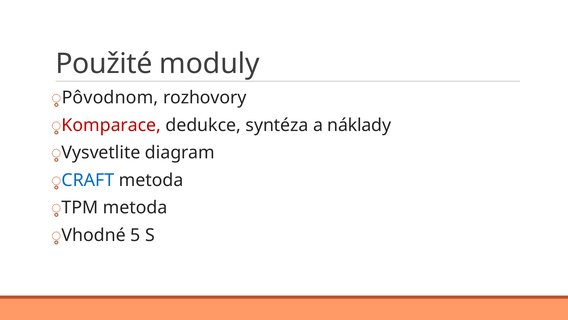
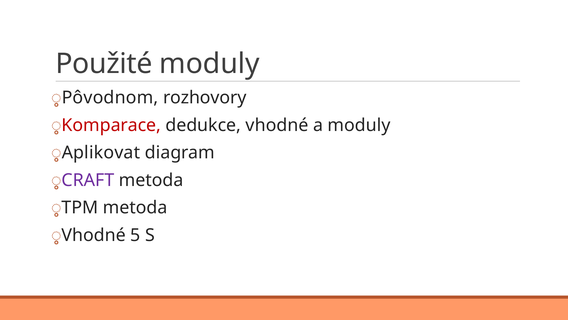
dedukce syntéza: syntéza -> vhodné
a náklady: náklady -> moduly
Vysvetlite: Vysvetlite -> Aplikovat
CRAFT colour: blue -> purple
